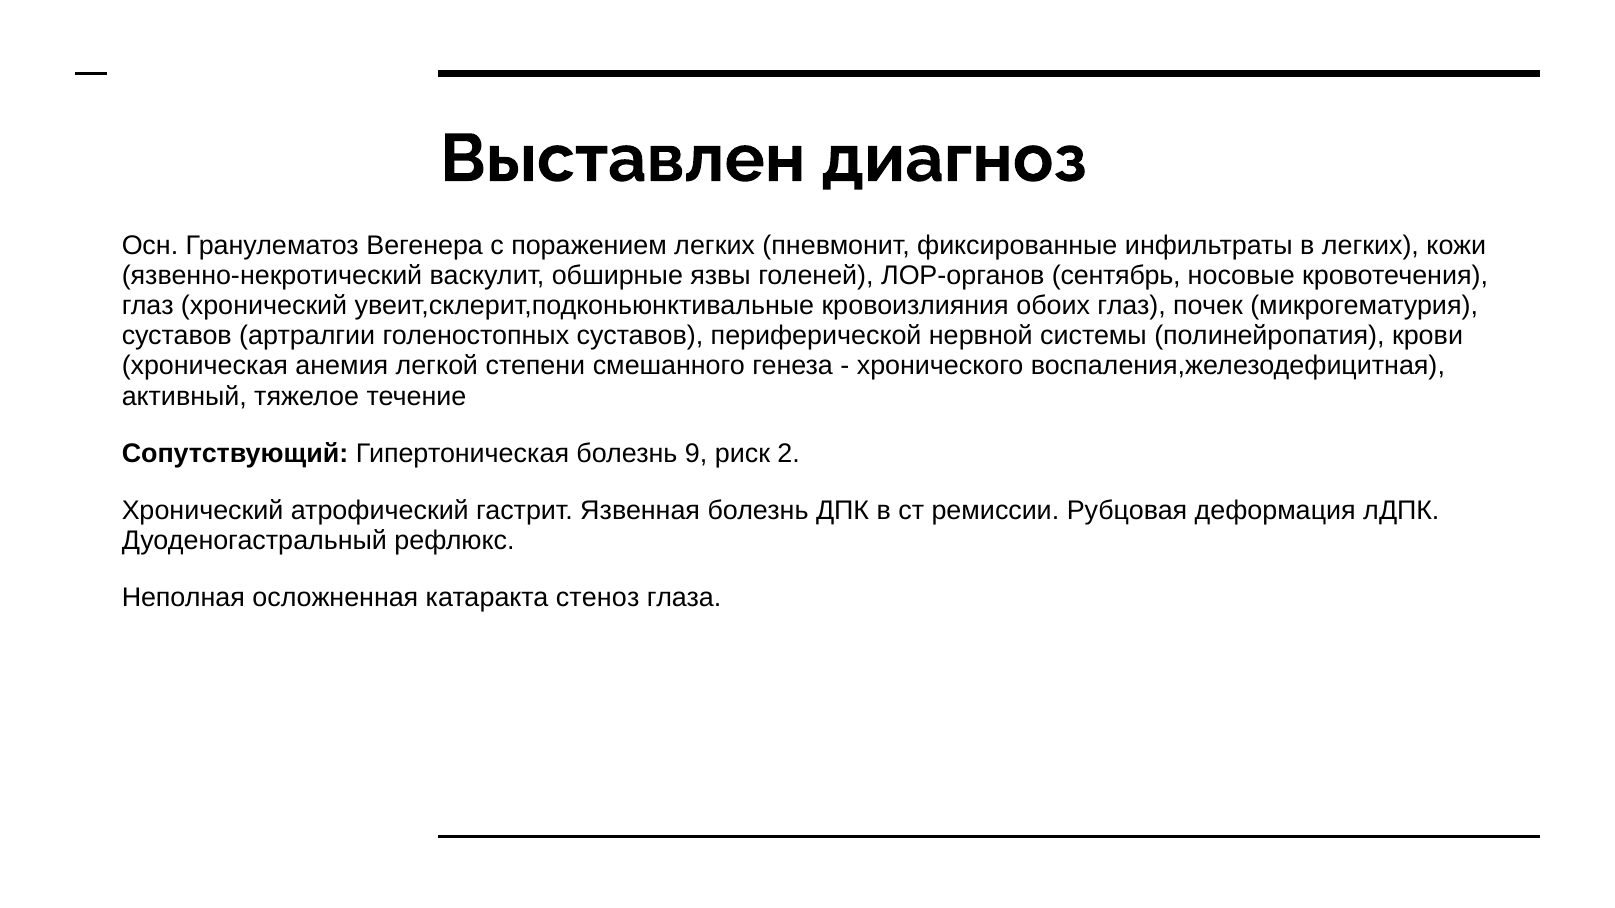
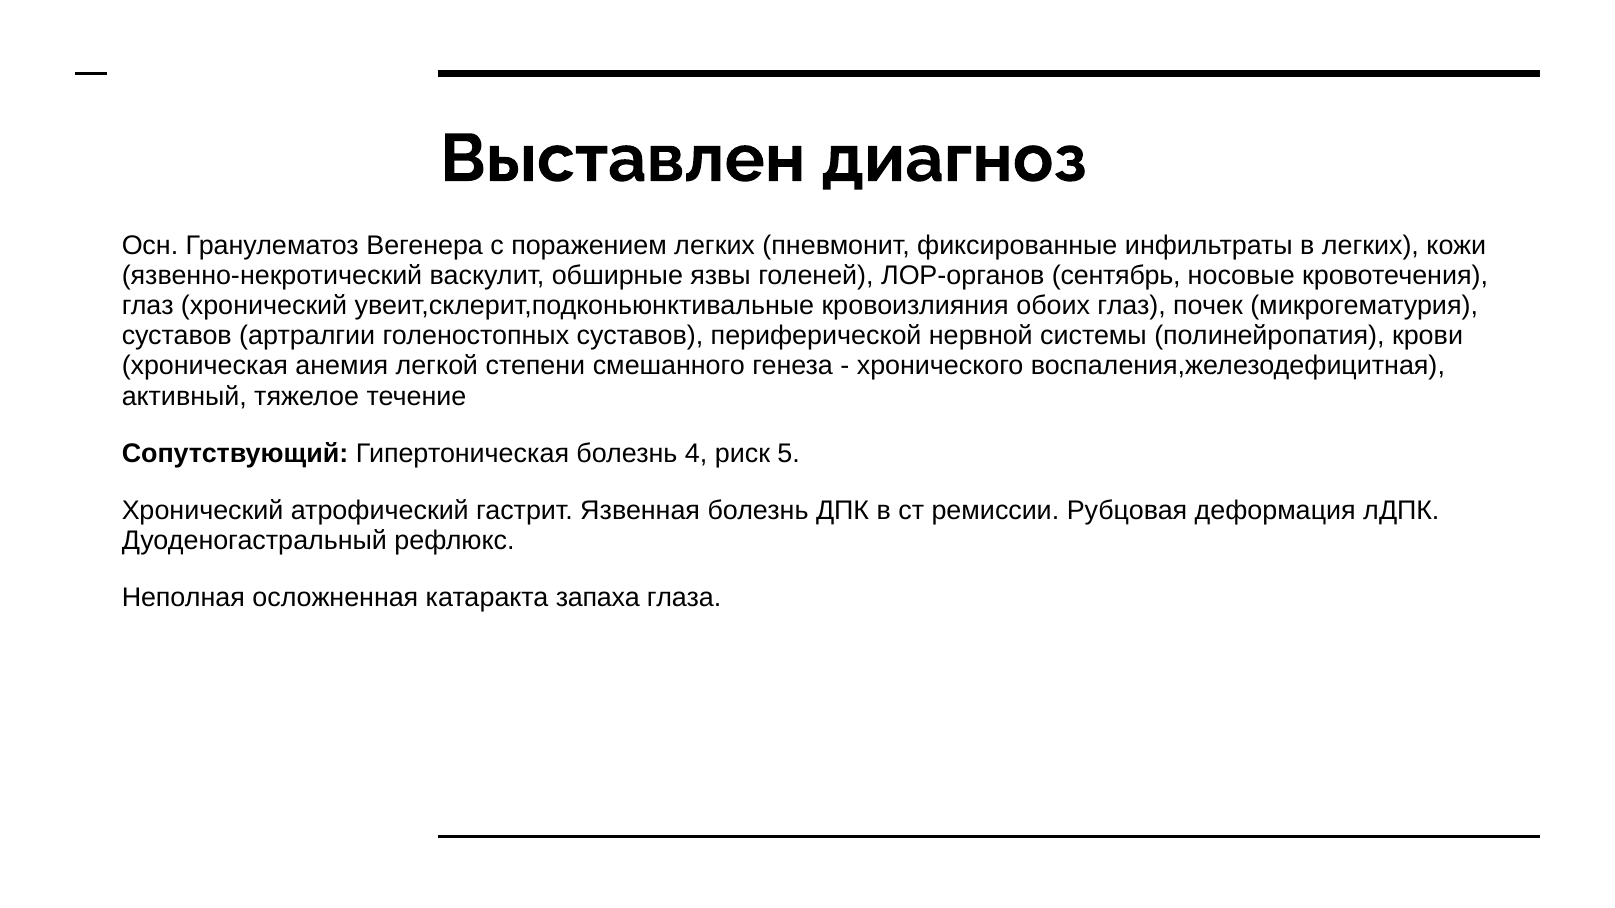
9: 9 -> 4
2: 2 -> 5
стеноз: стеноз -> запаха
